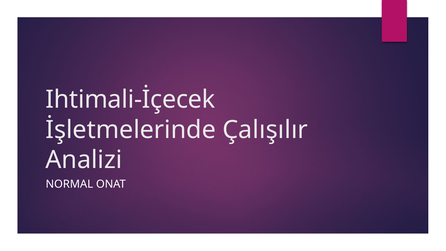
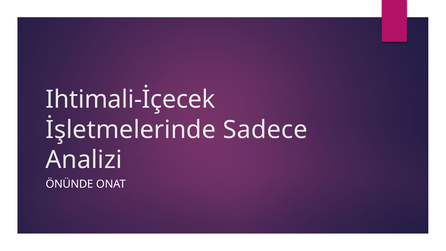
Çalışılır: Çalışılır -> Sadece
NORMAL: NORMAL -> ÖNÜNDE
